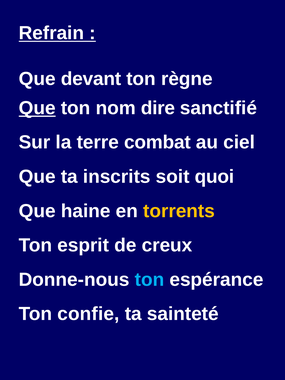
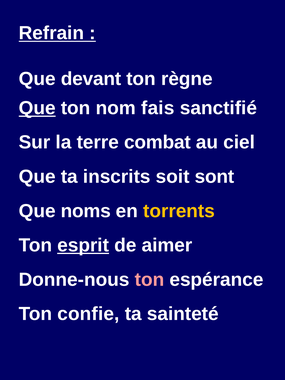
dire: dire -> fais
quoi: quoi -> sont
haine: haine -> noms
esprit underline: none -> present
creux: creux -> aimer
ton at (149, 280) colour: light blue -> pink
